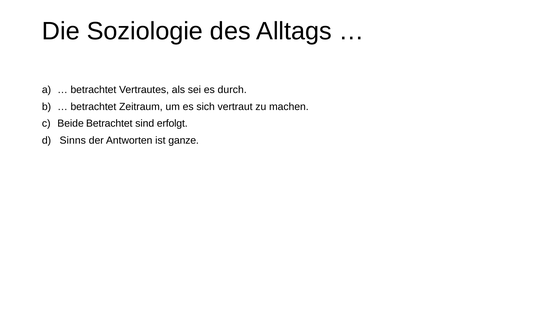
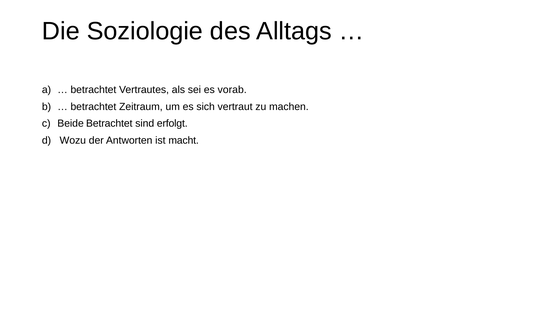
durch: durch -> vorab
Sinns: Sinns -> Wozu
ganze: ganze -> macht
